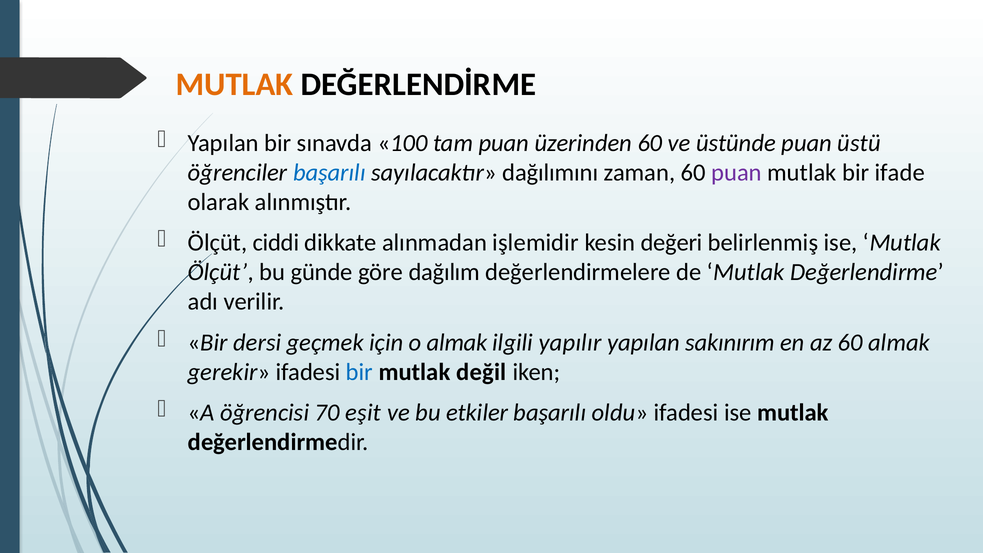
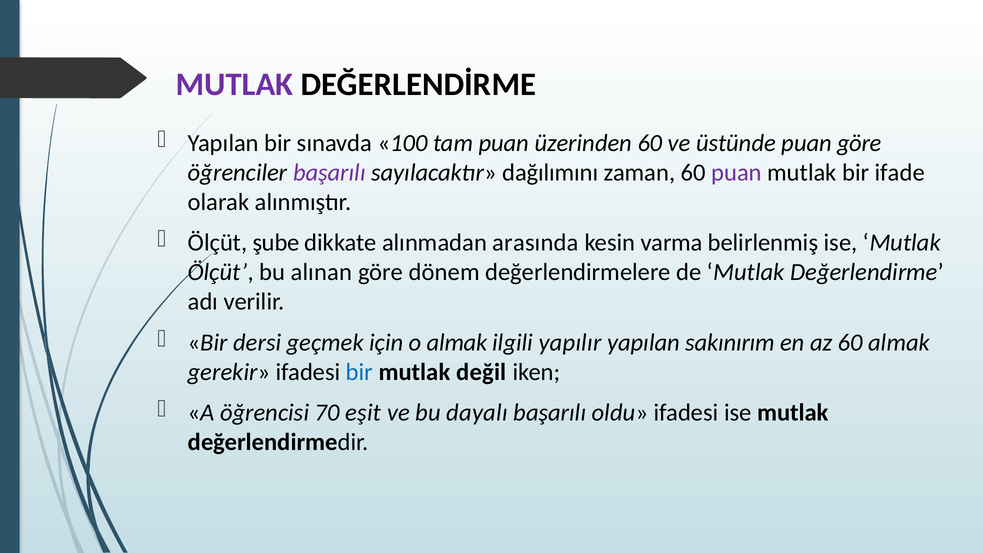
MUTLAK at (234, 85) colour: orange -> purple
puan üstü: üstü -> göre
başarılı at (329, 173) colour: blue -> purple
ciddi: ciddi -> şube
işlemidir: işlemidir -> arasında
değeri: değeri -> varma
günde: günde -> alınan
dağılım: dağılım -> dönem
etkiler: etkiler -> dayalı
